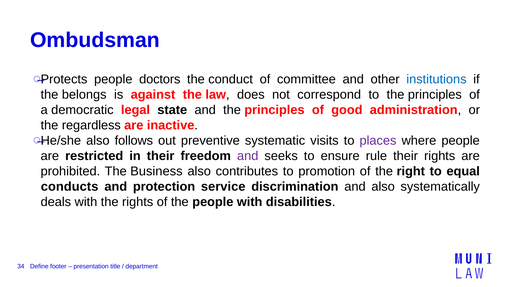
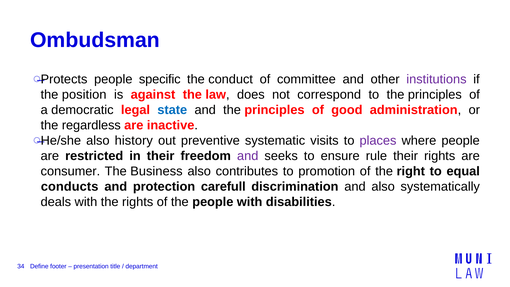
doctors: doctors -> specific
institutions colour: blue -> purple
belongs: belongs -> position
state colour: black -> blue
follows: follows -> history
prohibited: prohibited -> consumer
service: service -> carefull
